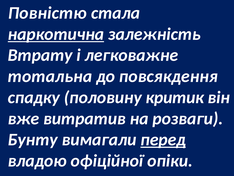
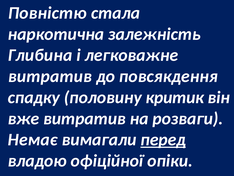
наркотична underline: present -> none
Втрату: Втрату -> Глибина
тотальна at (50, 76): тотальна -> витратив
Бунту: Бунту -> Немає
